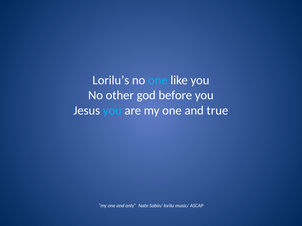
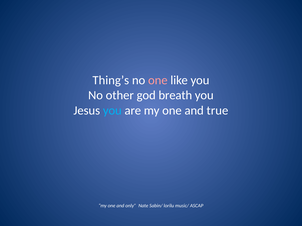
Lorilu’s: Lorilu’s -> Thing’s
one at (158, 80) colour: light blue -> pink
before: before -> breath
